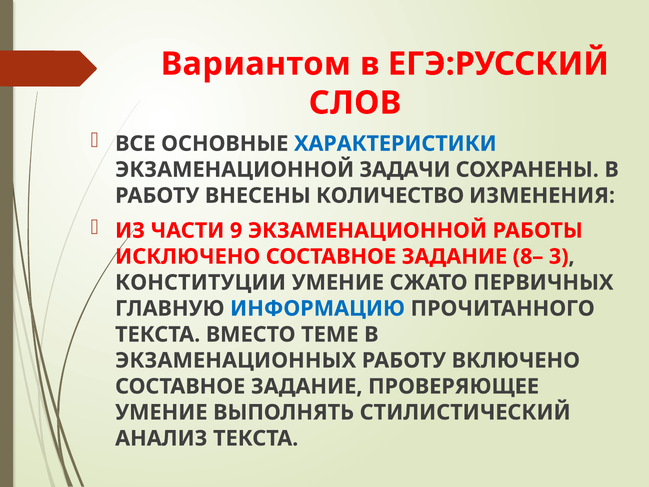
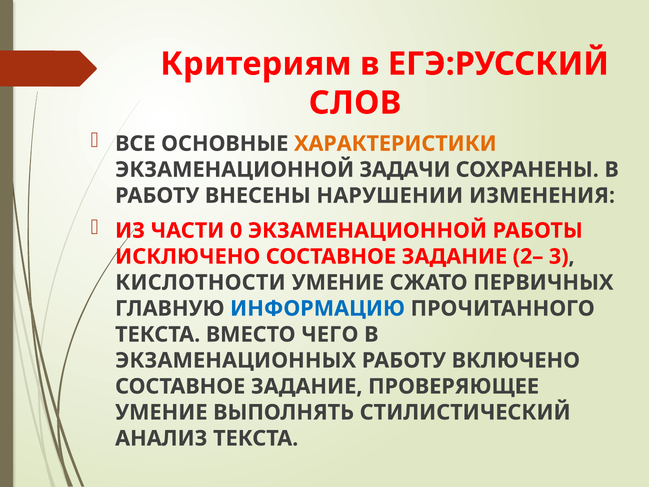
Вариантом: Вариантом -> Критериям
ХАРАКТЕРИСТИКИ colour: blue -> orange
КОЛИЧЕСТВО: КОЛИЧЕСТВО -> НАРУШЕНИИ
9: 9 -> 0
8–: 8– -> 2–
КОНСТИТУЦИИ: КОНСТИТУЦИИ -> КИСЛОТНОСТИ
ТЕМЕ: ТЕМЕ -> ЧЕГО
